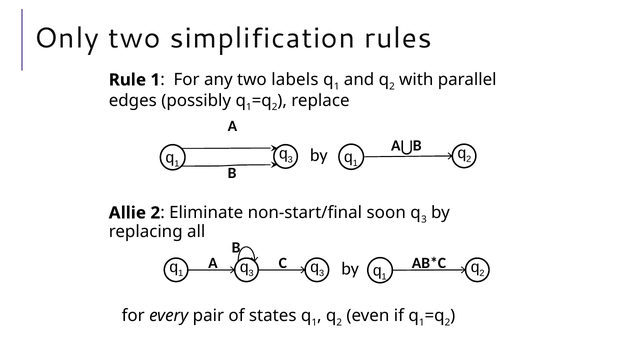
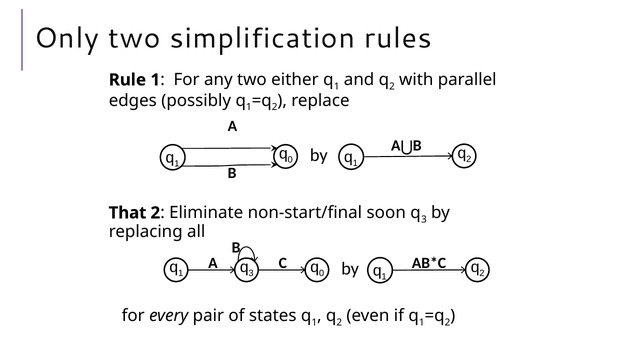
labels: labels -> either
3 at (290, 160): 3 -> 0
Allie: Allie -> That
3 at (322, 273): 3 -> 0
